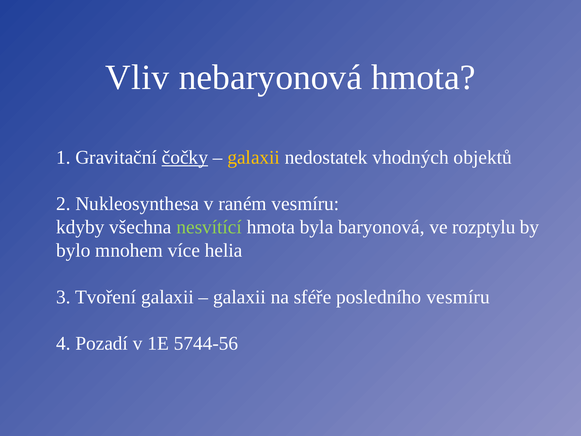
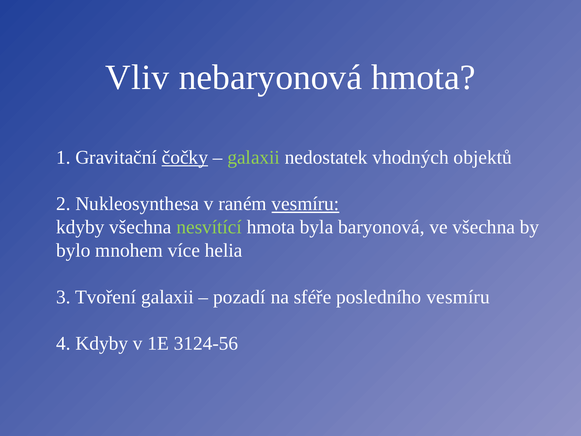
galaxii at (254, 157) colour: yellow -> light green
vesmíru at (305, 204) underline: none -> present
ve rozptylu: rozptylu -> všechna
galaxii at (239, 297): galaxii -> pozadí
4 Pozadí: Pozadí -> Kdyby
5744-56: 5744-56 -> 3124-56
